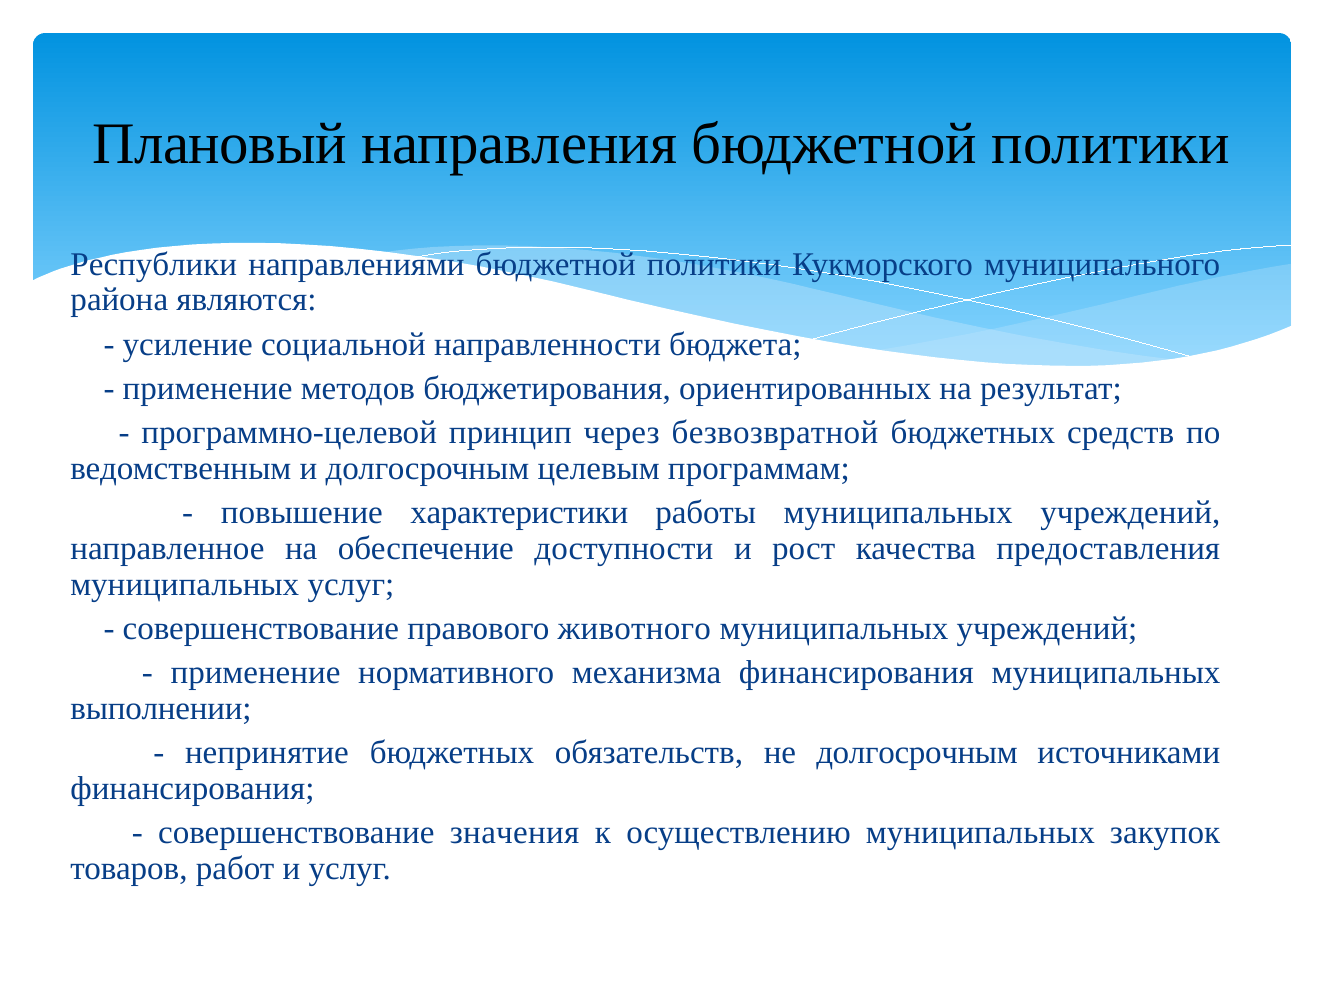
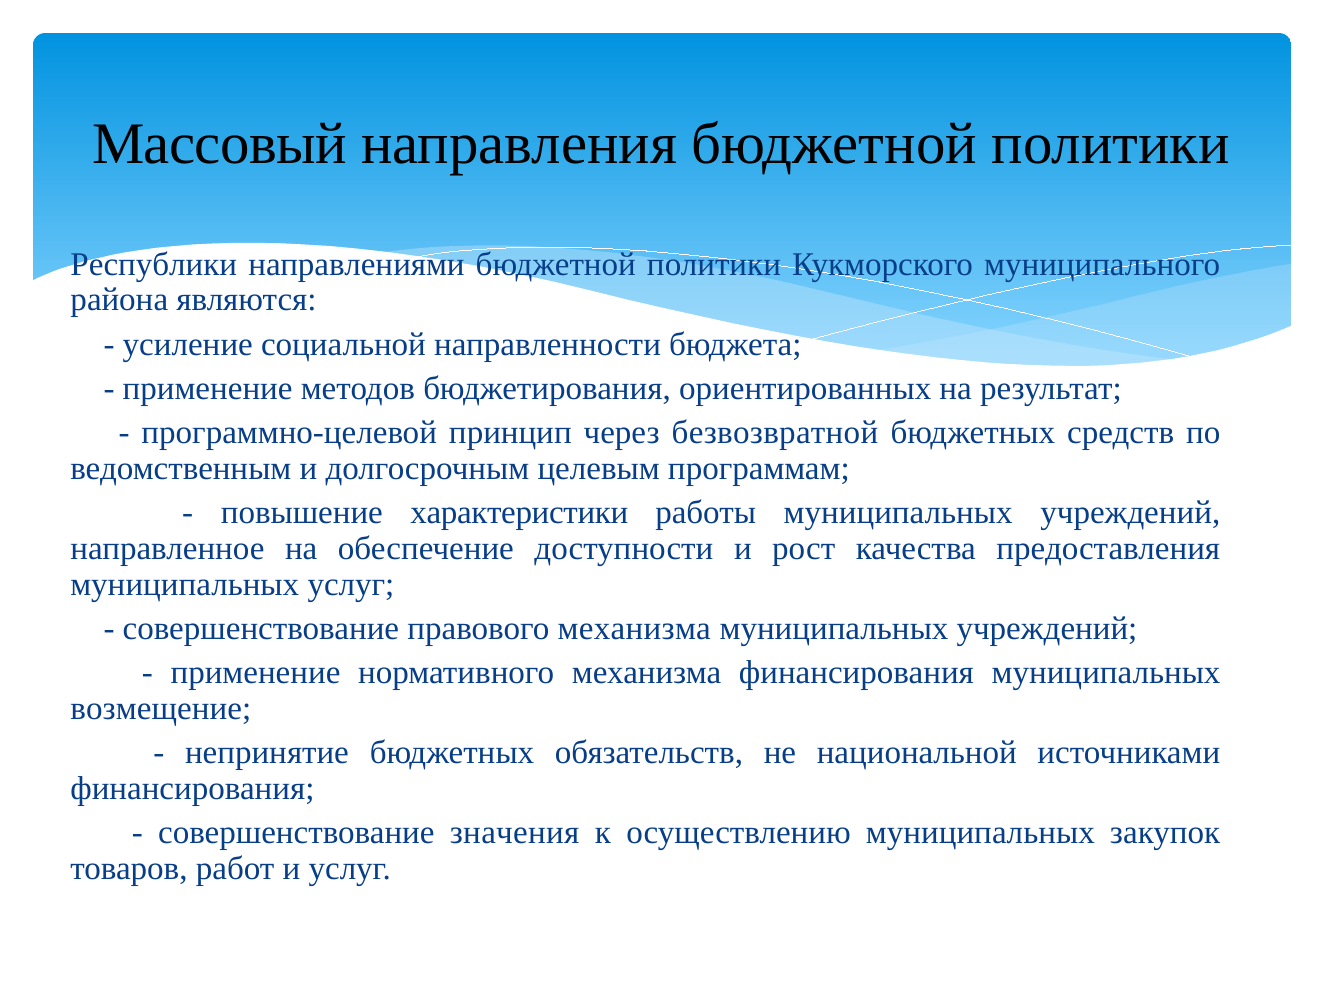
Плановый: Плановый -> Массовый
правового животного: животного -> механизма
выполнении: выполнении -> возмещение
не долгосрочным: долгосрочным -> национальной
